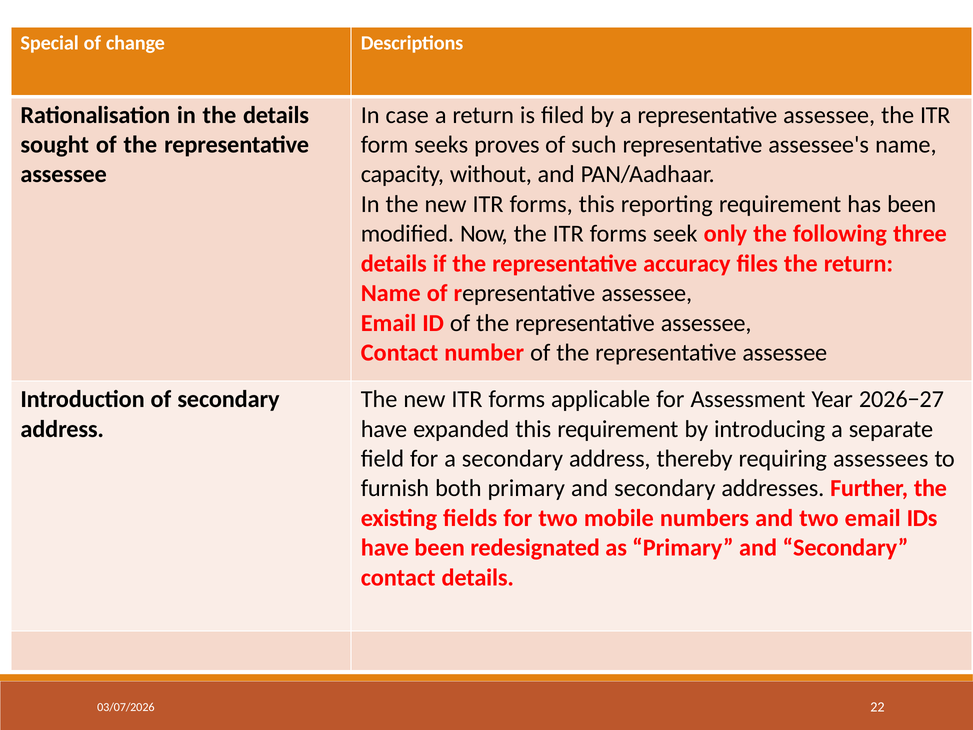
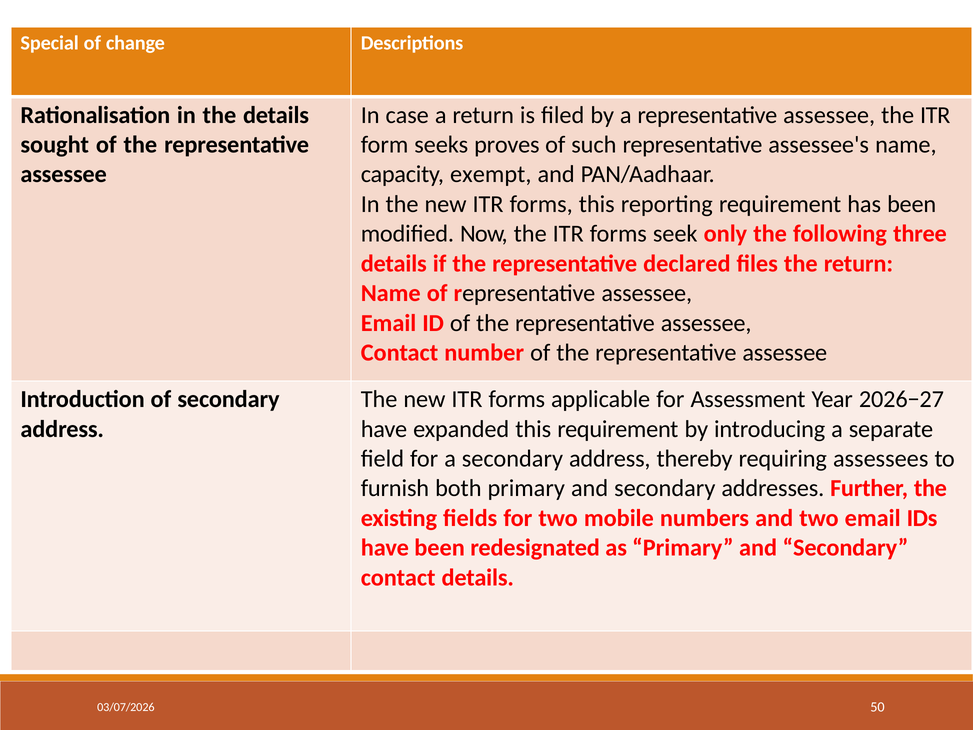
without: without -> exempt
accuracy: accuracy -> declared
22: 22 -> 50
